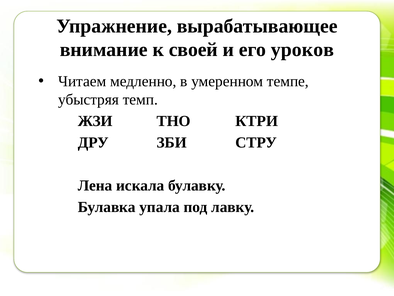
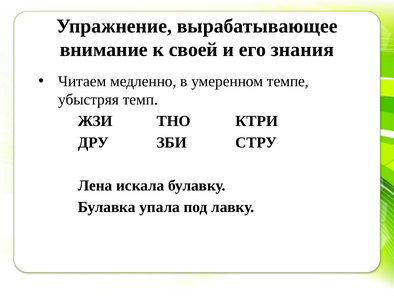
уроков: уроков -> знания
